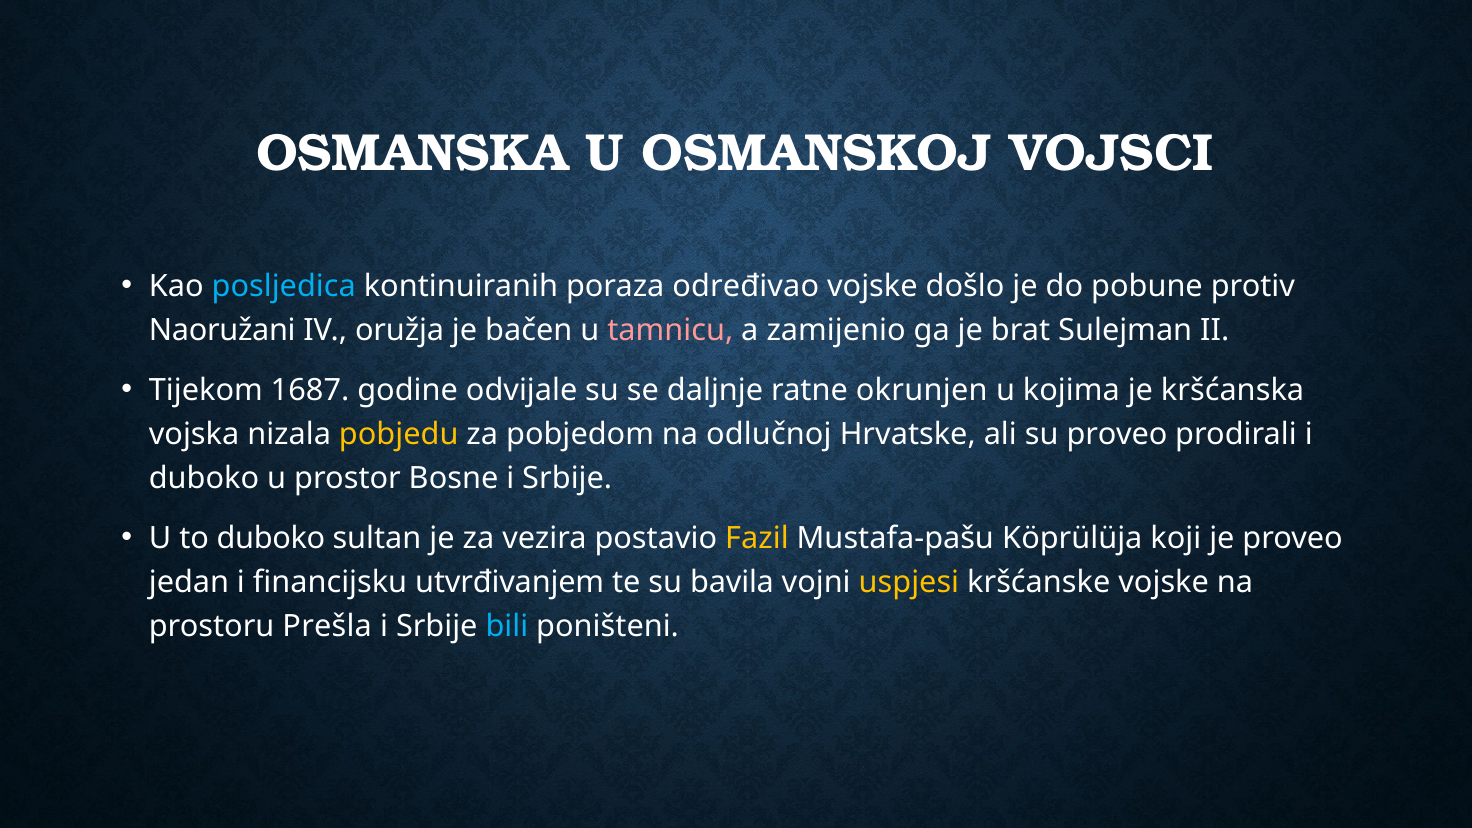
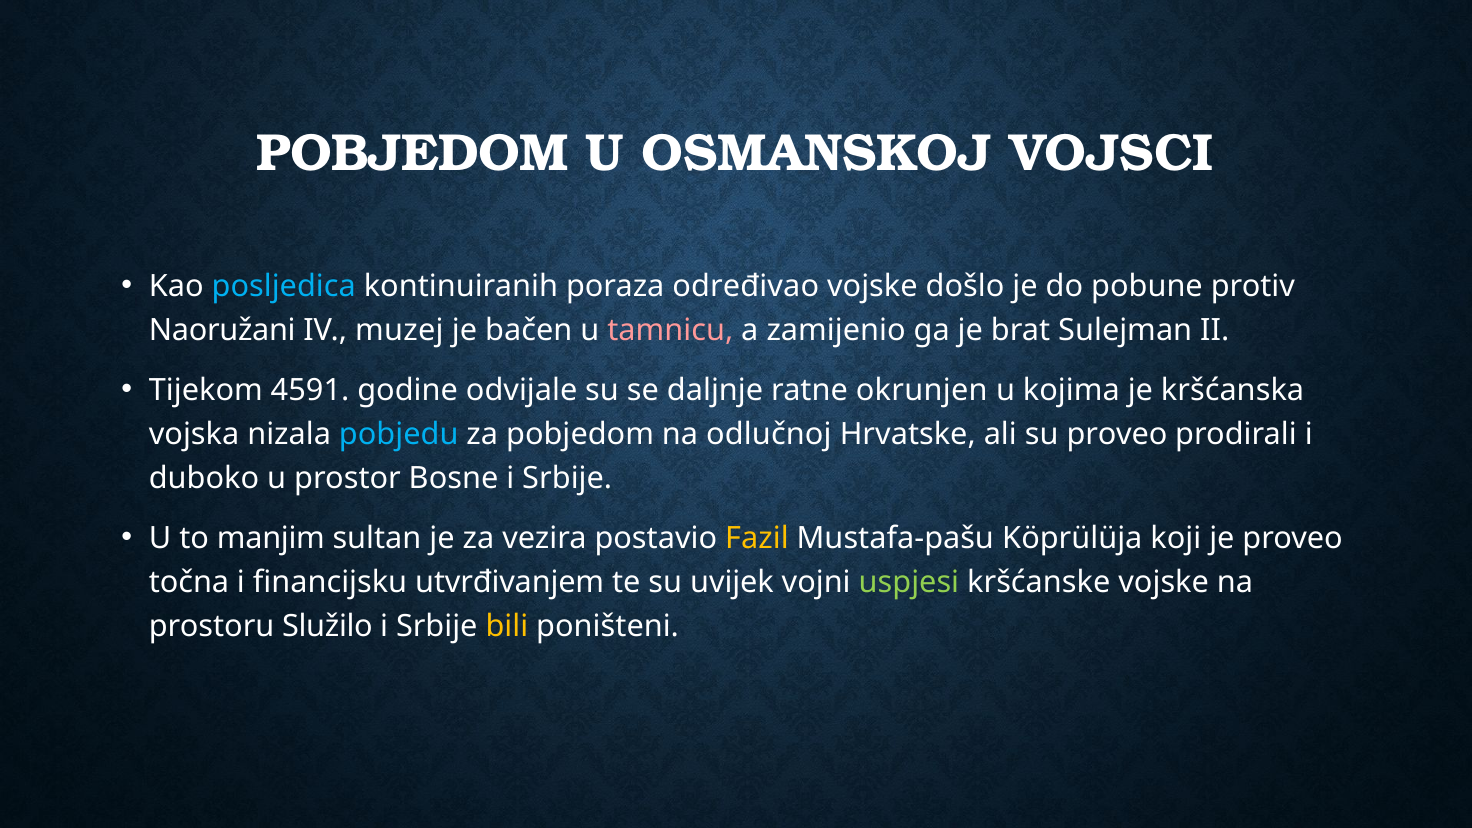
OSMANSKA at (412, 153): OSMANSKA -> POBJEDOM
oružja: oružja -> muzej
1687: 1687 -> 4591
pobjedu colour: yellow -> light blue
to duboko: duboko -> manjim
jedan: jedan -> točna
bavila: bavila -> uvijek
uspjesi colour: yellow -> light green
Prešla: Prešla -> Služilo
bili colour: light blue -> yellow
